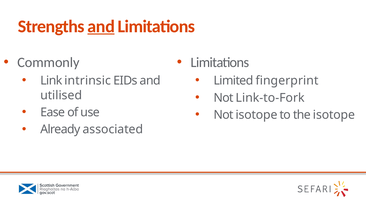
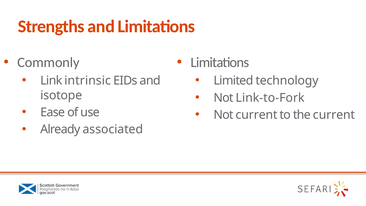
and at (101, 26) underline: present -> none
fingerprint: fingerprint -> technology
utilised: utilised -> isotope
Not isotope: isotope -> current
the isotope: isotope -> current
